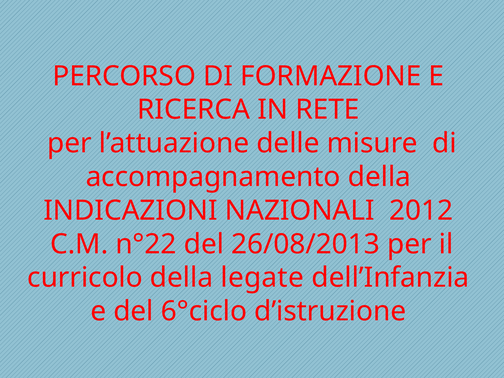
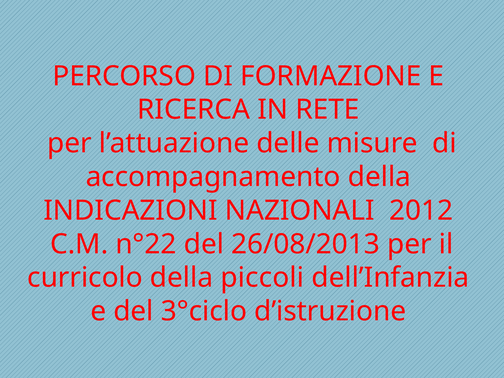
legate: legate -> piccoli
6°ciclo: 6°ciclo -> 3°ciclo
